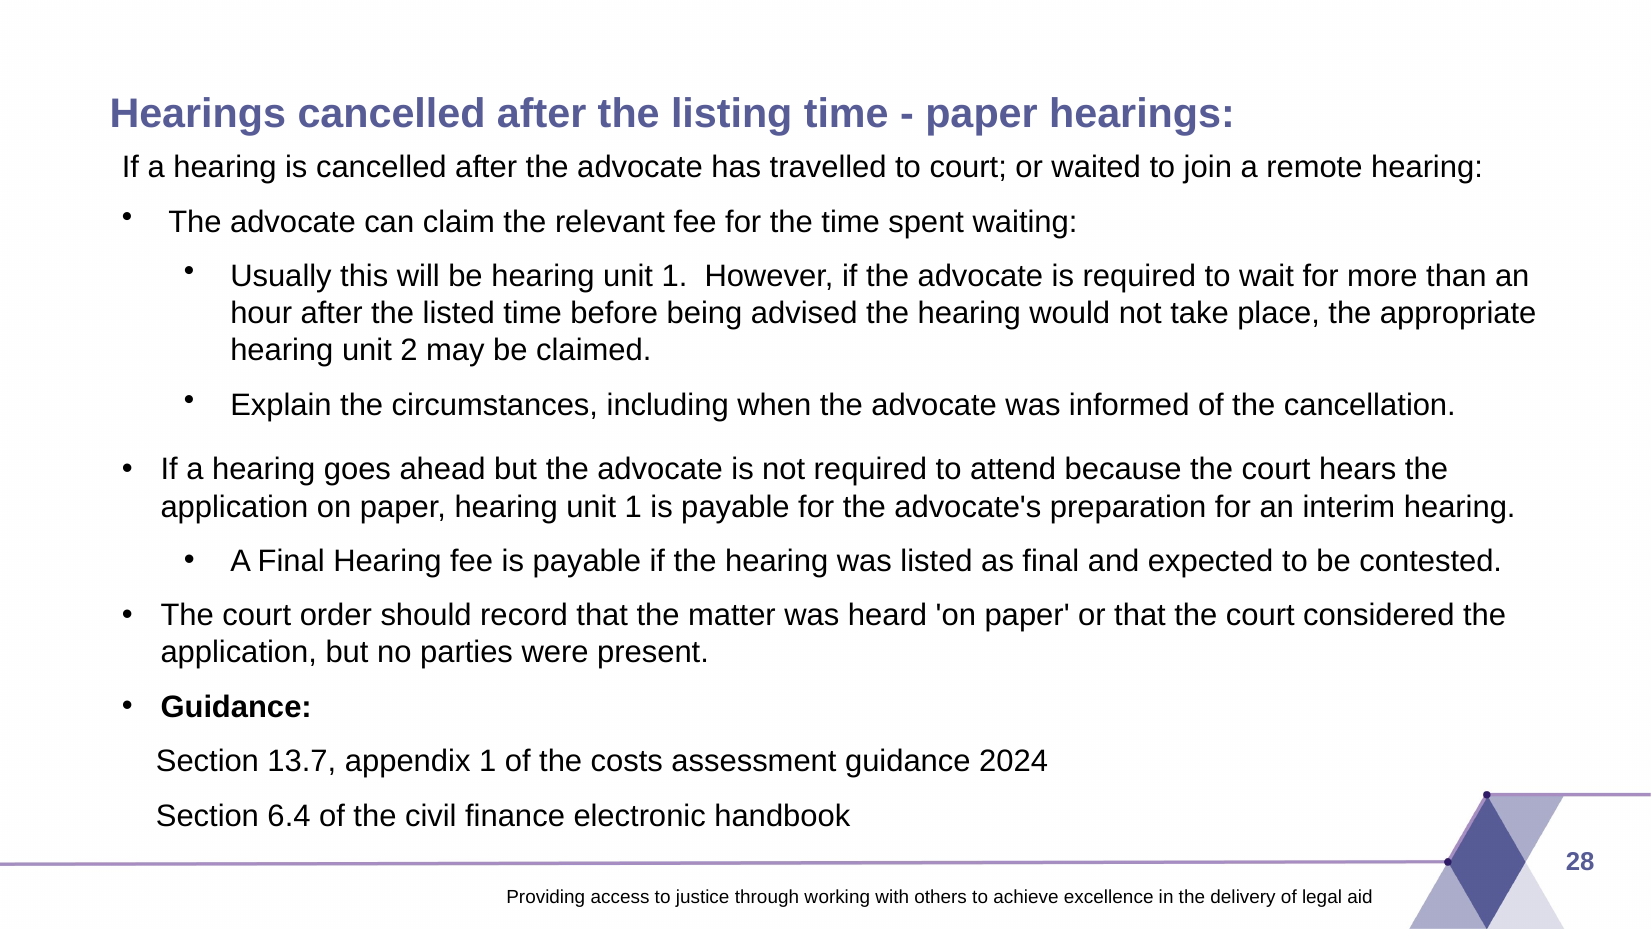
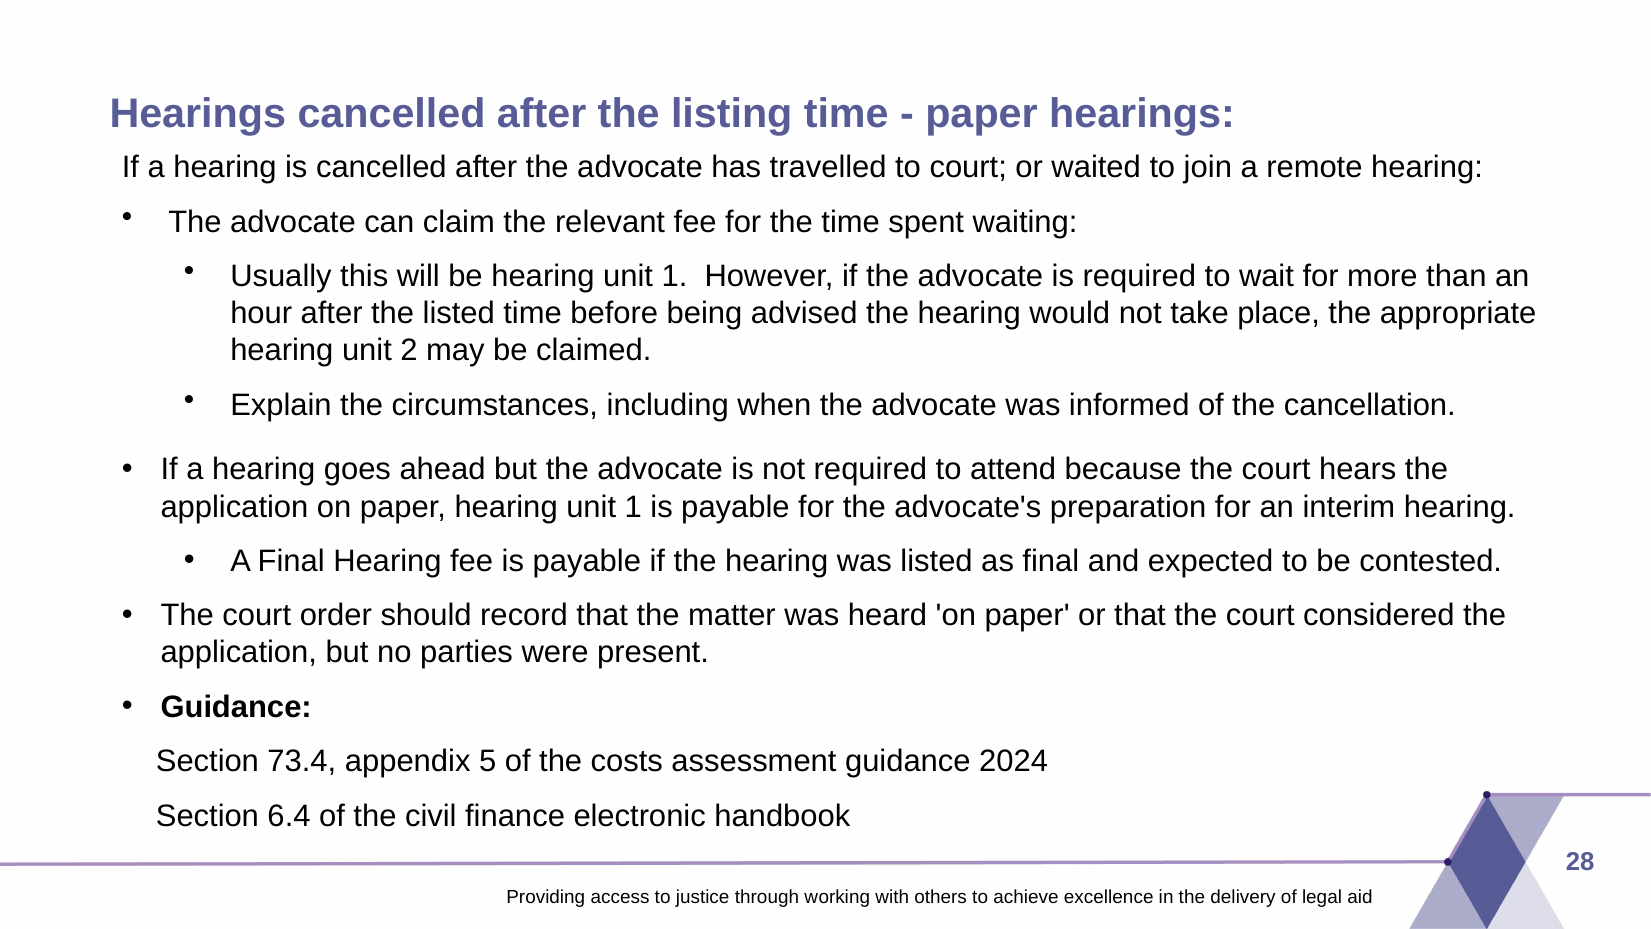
13.7: 13.7 -> 73.4
appendix 1: 1 -> 5
